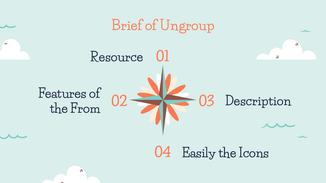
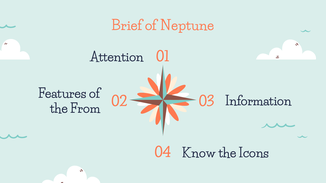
Ungroup: Ungroup -> Neptune
Resource: Resource -> Attention
Description: Description -> Information
Easily: Easily -> Know
